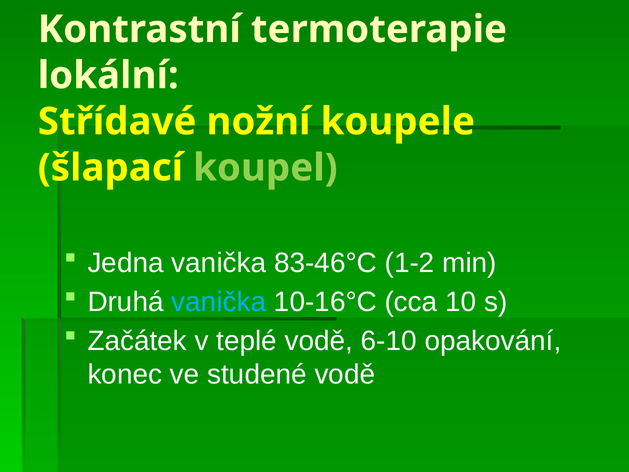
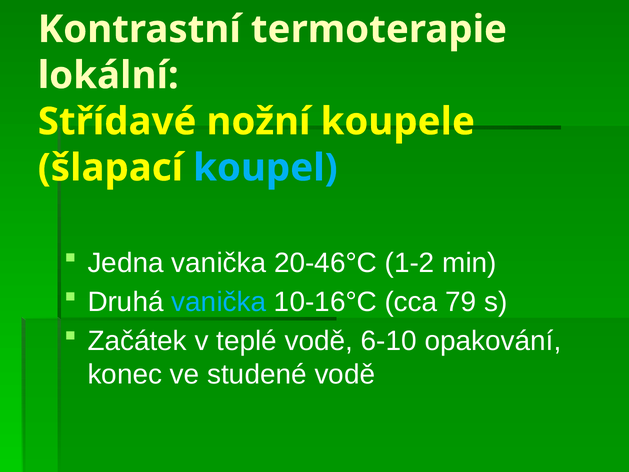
koupel colour: light green -> light blue
83-46°C: 83-46°C -> 20-46°C
10: 10 -> 79
